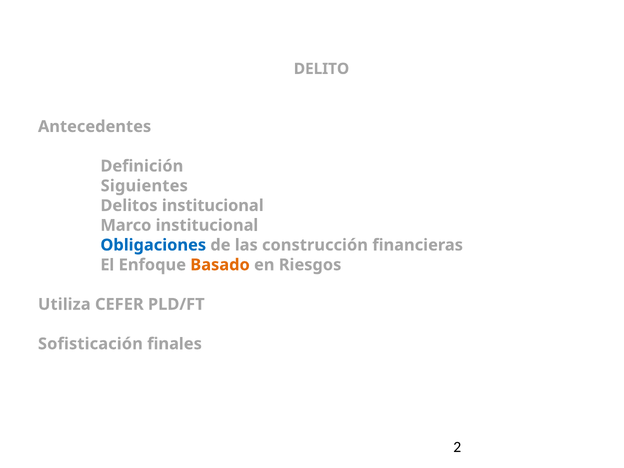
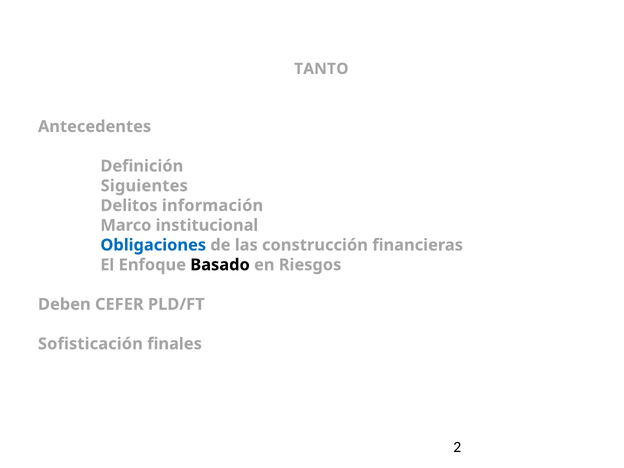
DELITO: DELITO -> TANTO
Delitos institucional: institucional -> información
Basado colour: orange -> black
Utiliza: Utiliza -> Deben
